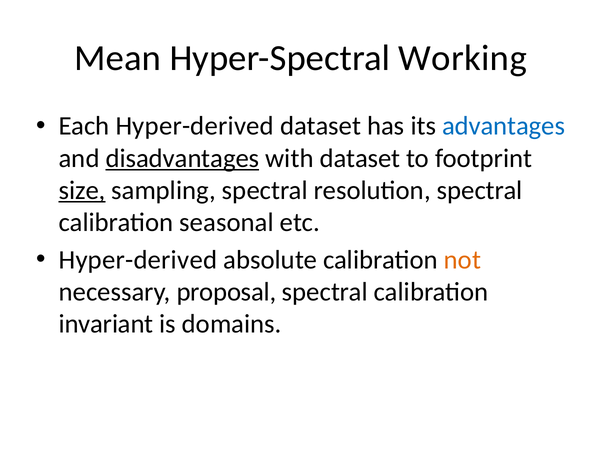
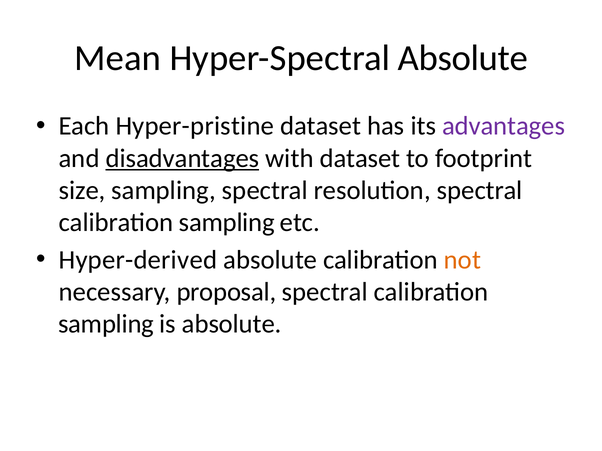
Hyper-Spectral Working: Working -> Absolute
Each Hyper-derived: Hyper-derived -> Hyper-pristine
advantages colour: blue -> purple
size underline: present -> none
seasonal at (227, 223): seasonal -> sampling
invariant at (106, 324): invariant -> sampling
is domains: domains -> absolute
